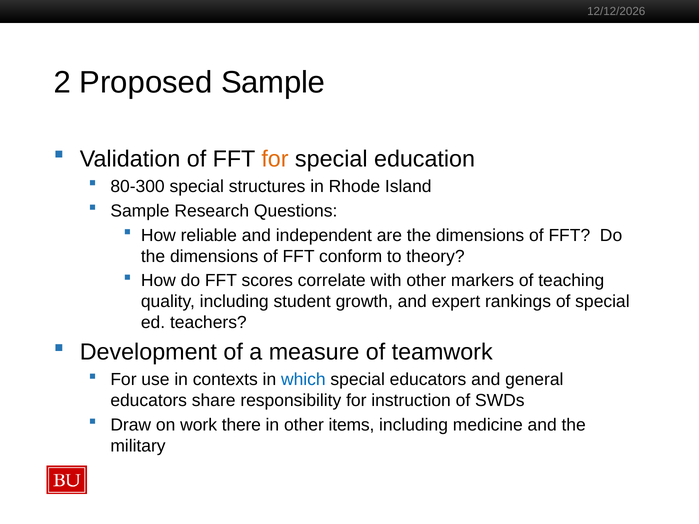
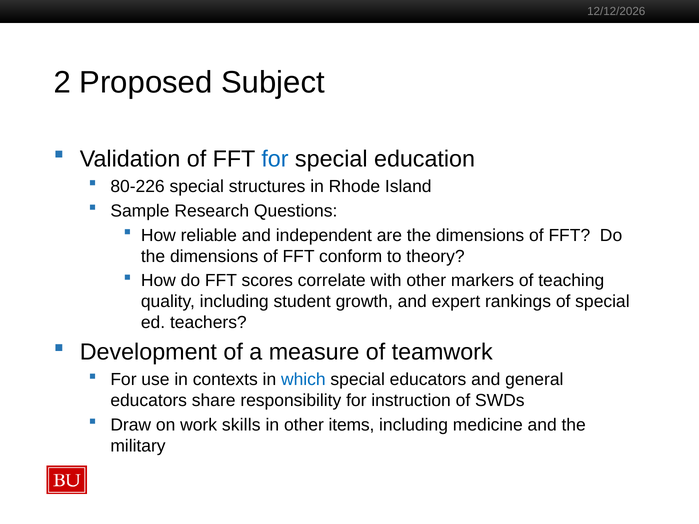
Proposed Sample: Sample -> Subject
for at (275, 159) colour: orange -> blue
80-300: 80-300 -> 80-226
there: there -> skills
